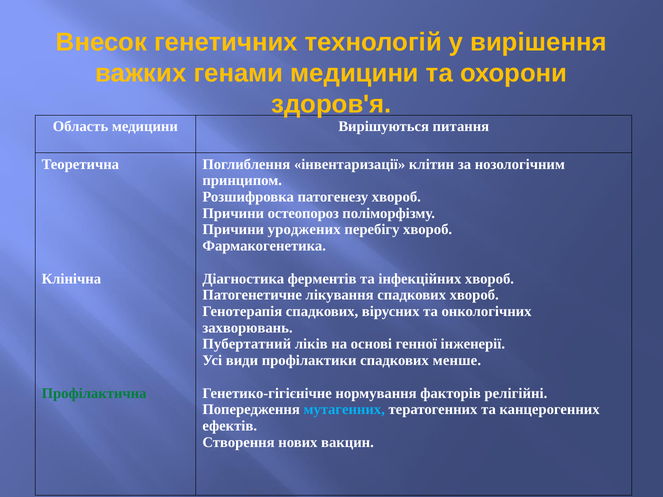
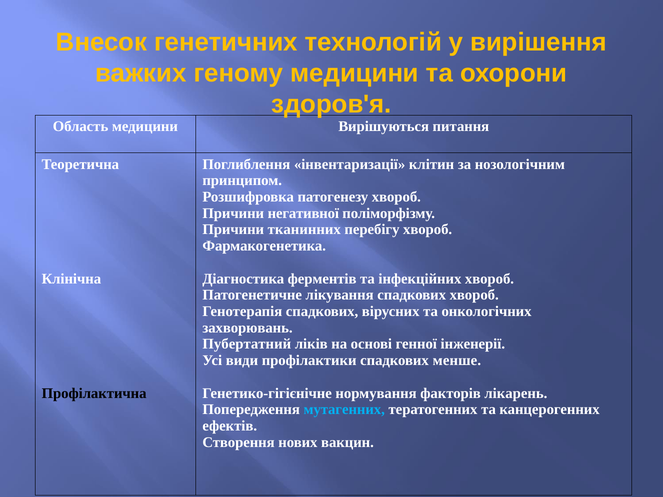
генами: генами -> геному
остеопороз: остеопороз -> негативної
уроджених: уроджених -> тканинних
Профілактична colour: green -> black
релігійні: релігійні -> лікарень
